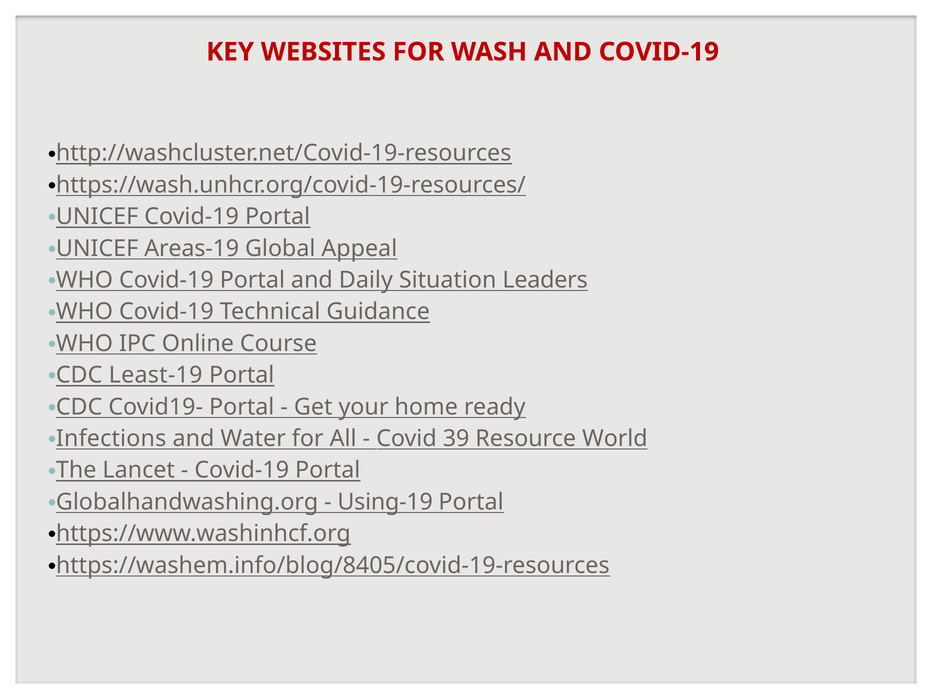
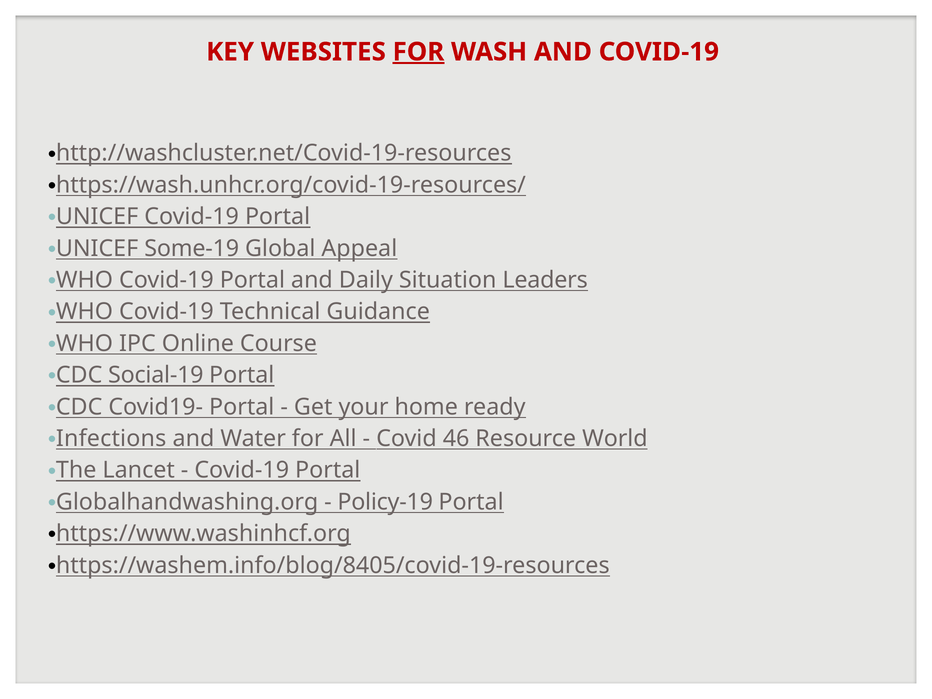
FOR at (418, 52) underline: none -> present
Areas-19: Areas-19 -> Some-19
Least-19: Least-19 -> Social-19
39: 39 -> 46
Using-19: Using-19 -> Policy-19
